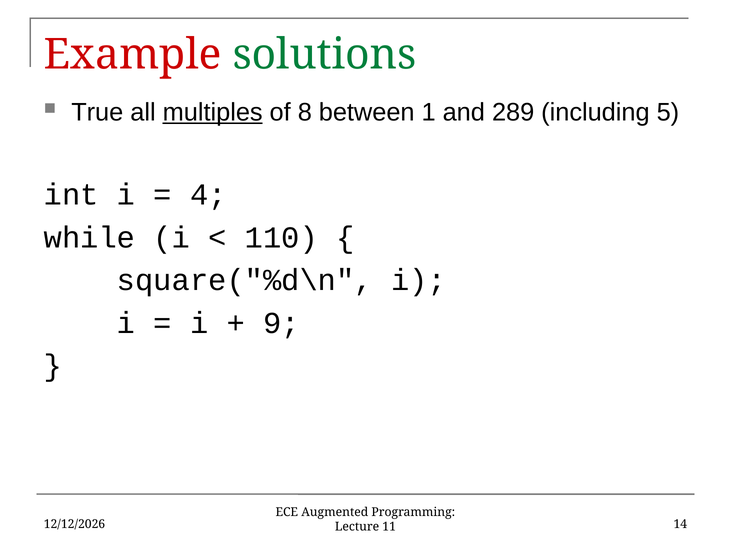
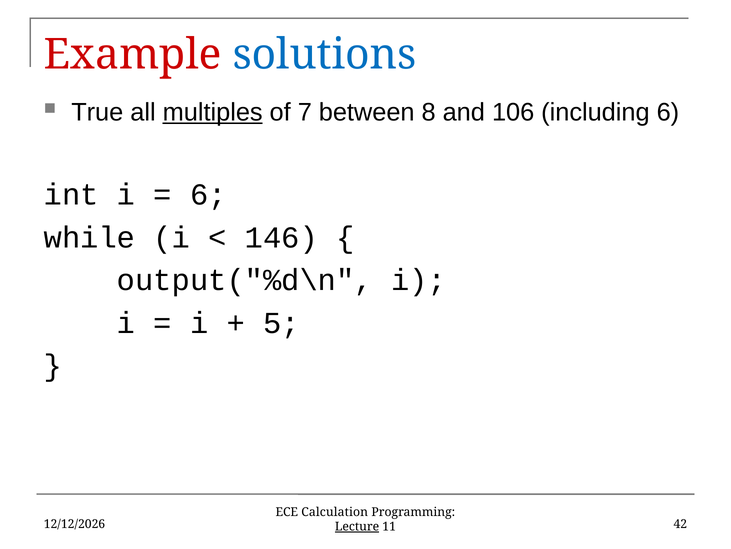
solutions colour: green -> blue
8: 8 -> 7
1: 1 -> 8
289: 289 -> 106
including 5: 5 -> 6
4 at (208, 195): 4 -> 6
110: 110 -> 146
square("%d\n: square("%d\n -> output("%d\n
9: 9 -> 5
Augmented: Augmented -> Calculation
14: 14 -> 42
Lecture underline: none -> present
